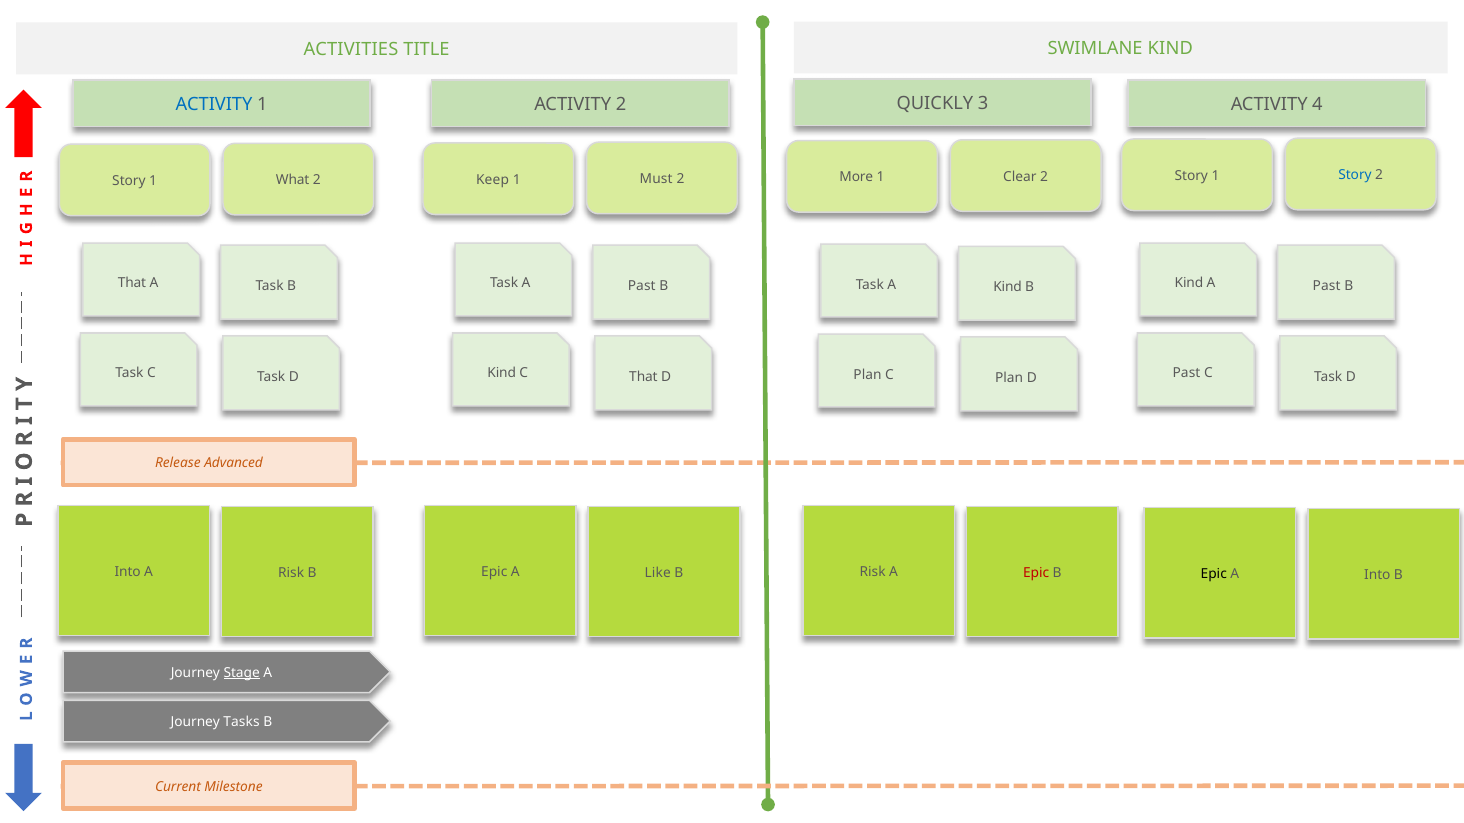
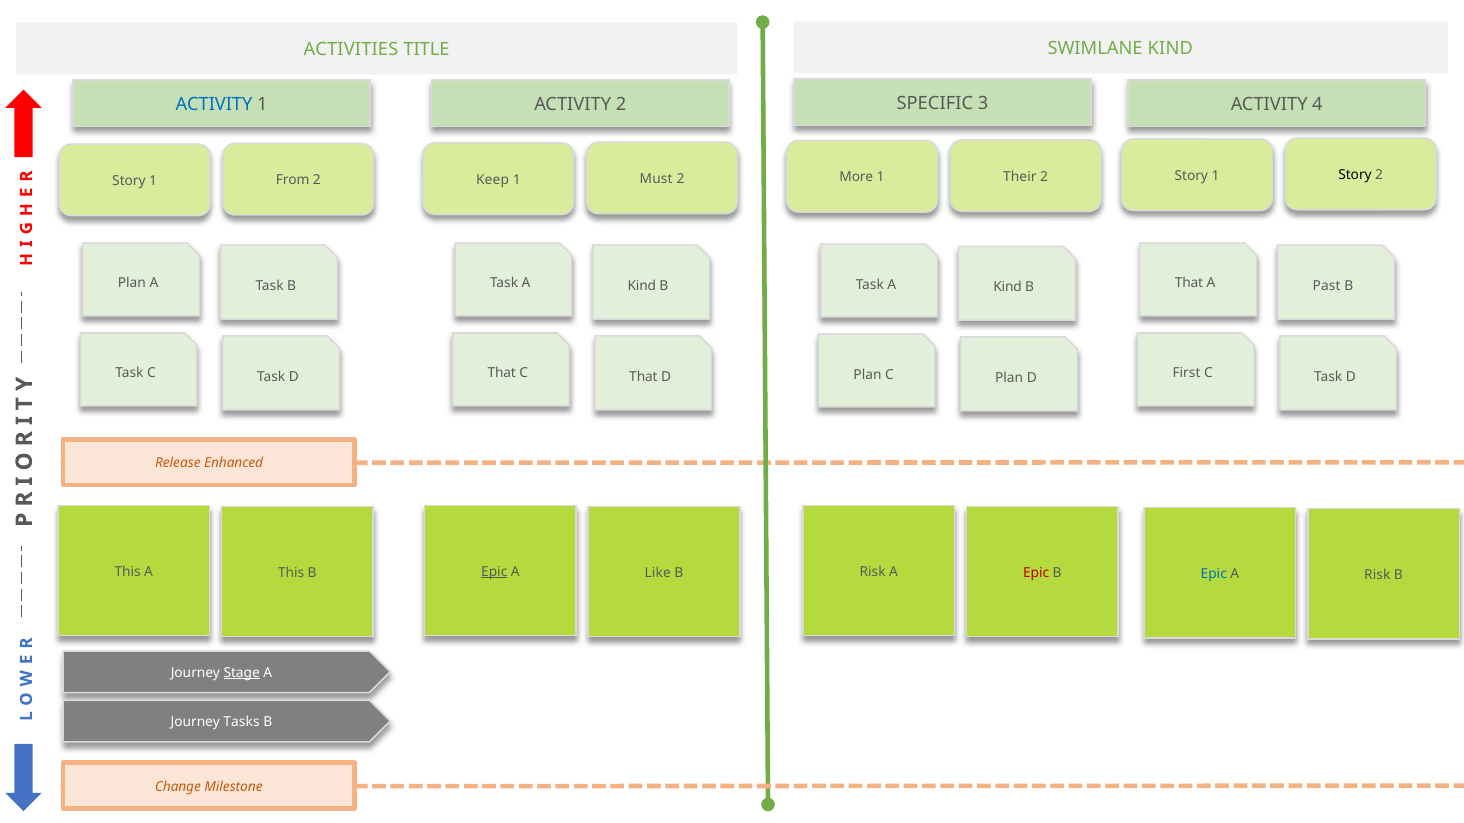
QUICKLY: QUICKLY -> SPECIFIC
What: What -> From
Clear: Clear -> Their
Story at (1355, 175) colour: blue -> black
That at (132, 284): That -> Plan
Past at (642, 286): Past -> Kind
Kind at (1189, 284): Kind -> That
Kind at (502, 374): Kind -> That
Past at (1186, 374): Past -> First
Advanced: Advanced -> Enhanced
Into at (128, 572): Into -> This
Risk at (291, 573): Risk -> This
Epic at (494, 572) underline: none -> present
Epic at (1214, 574) colour: black -> blue
A Into: Into -> Risk
Current: Current -> Change
